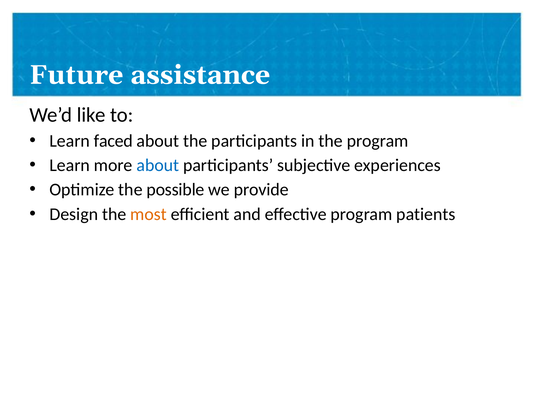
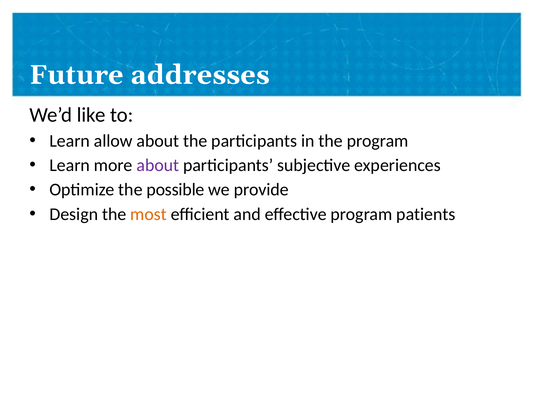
assistance: assistance -> addresses
faced: faced -> allow
about at (158, 165) colour: blue -> purple
